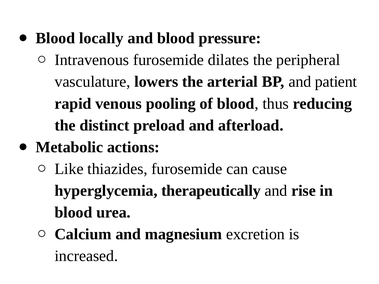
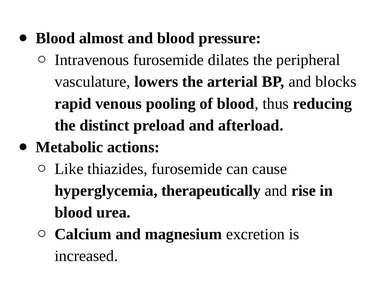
locally: locally -> almost
patient: patient -> blocks
